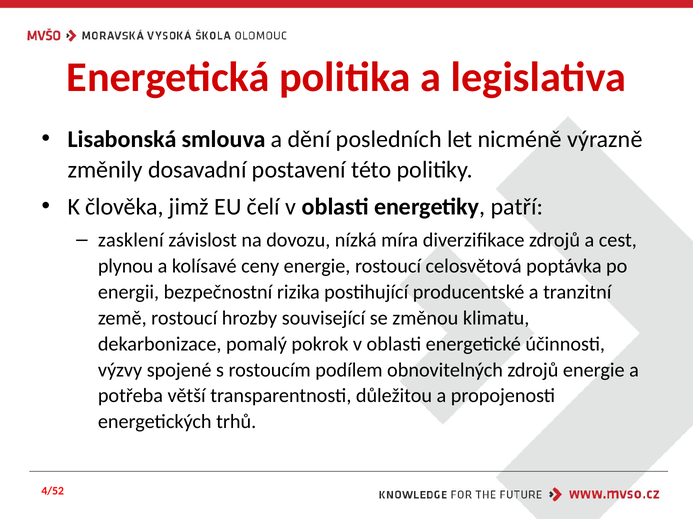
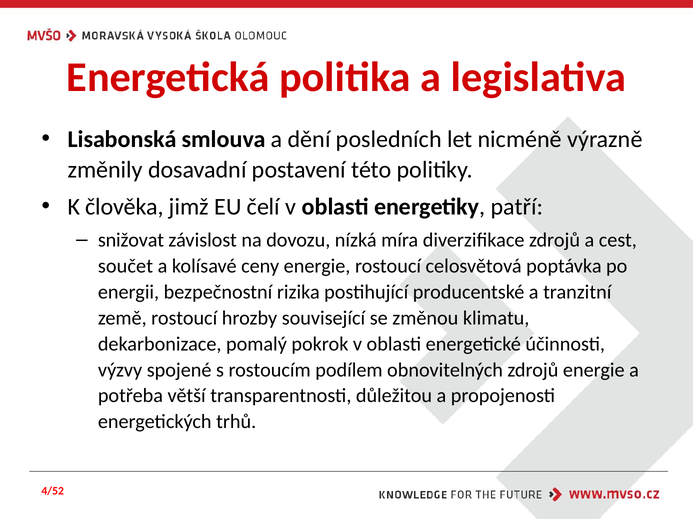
zasklení: zasklení -> snižovat
plynou: plynou -> součet
